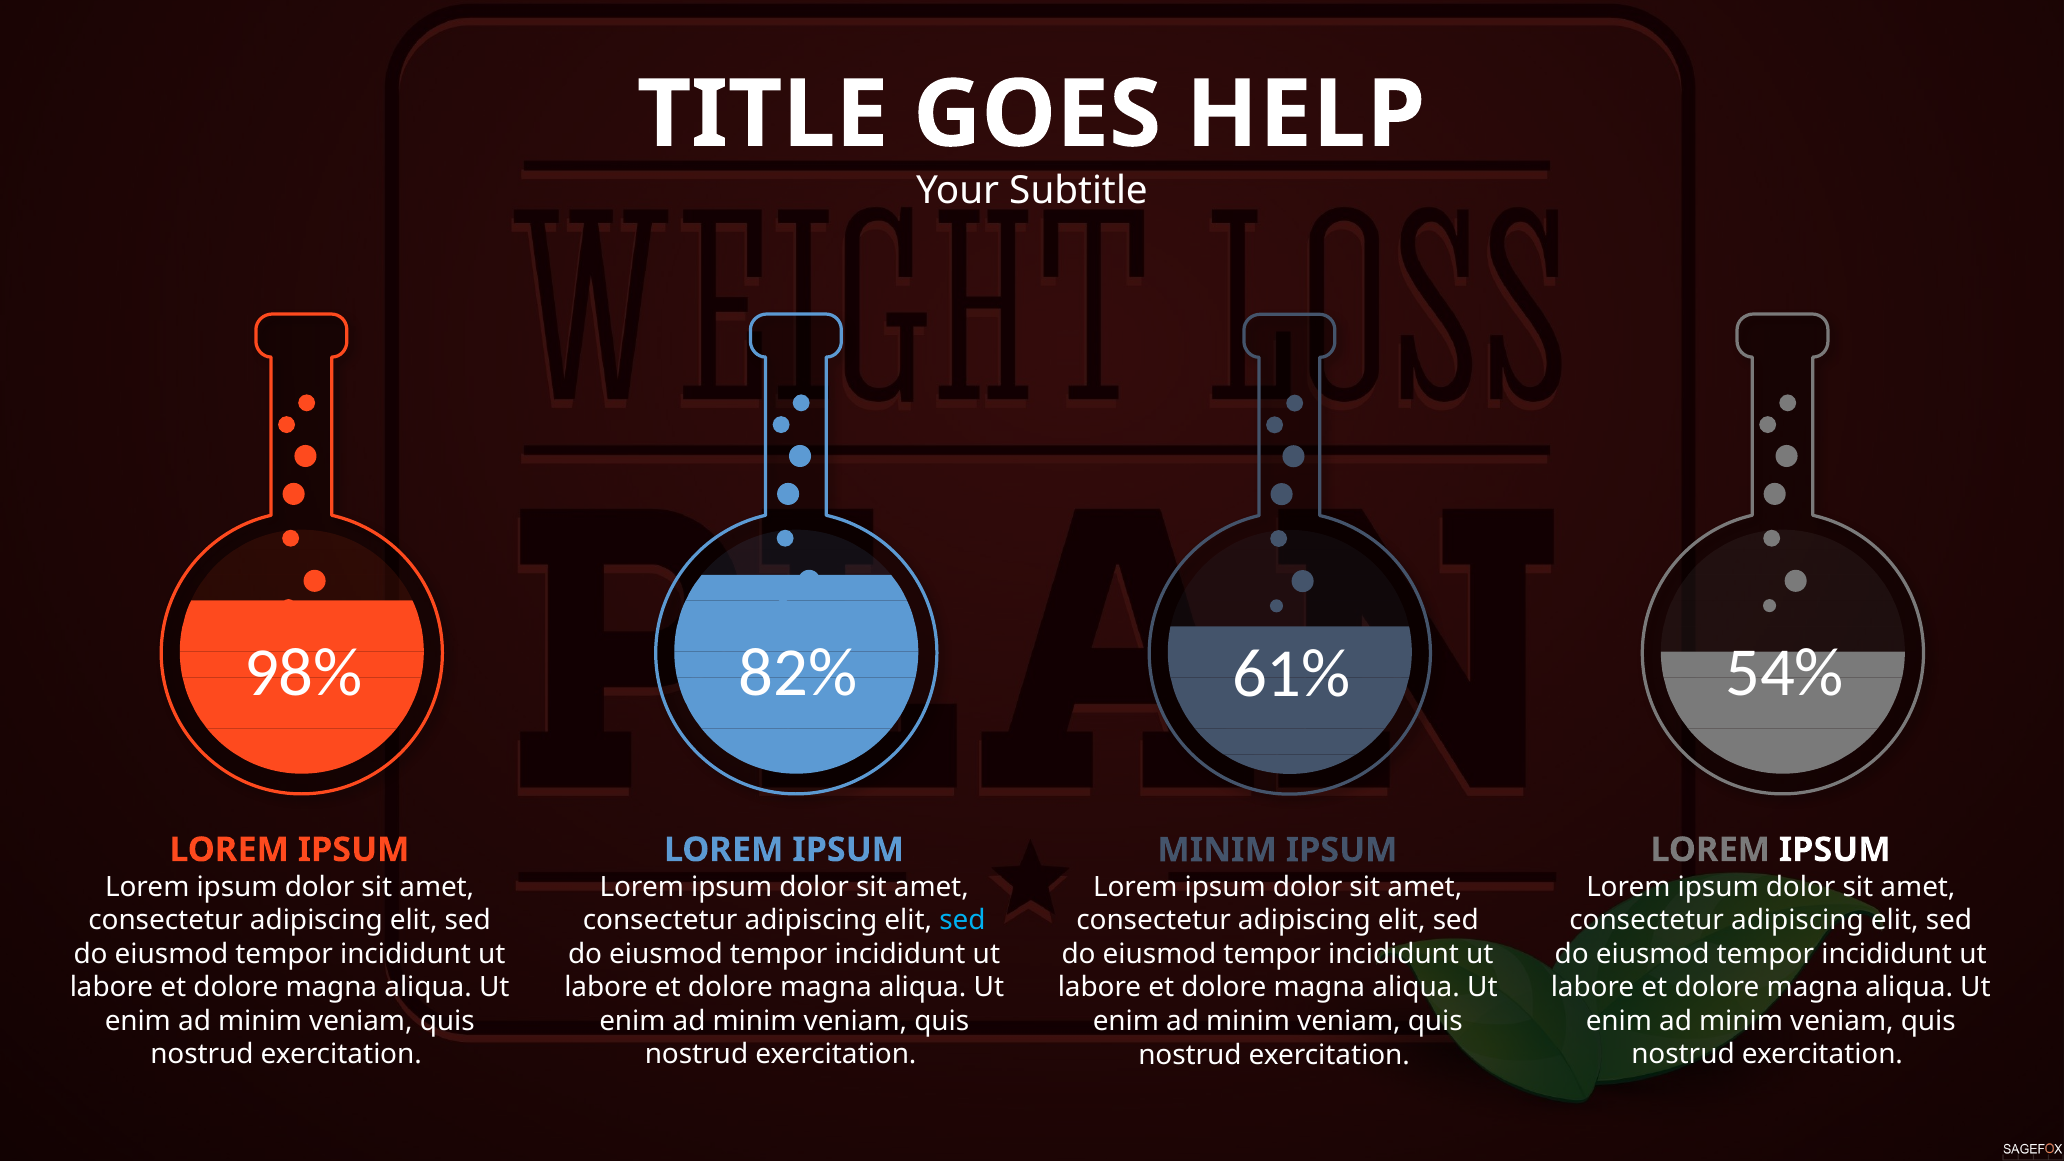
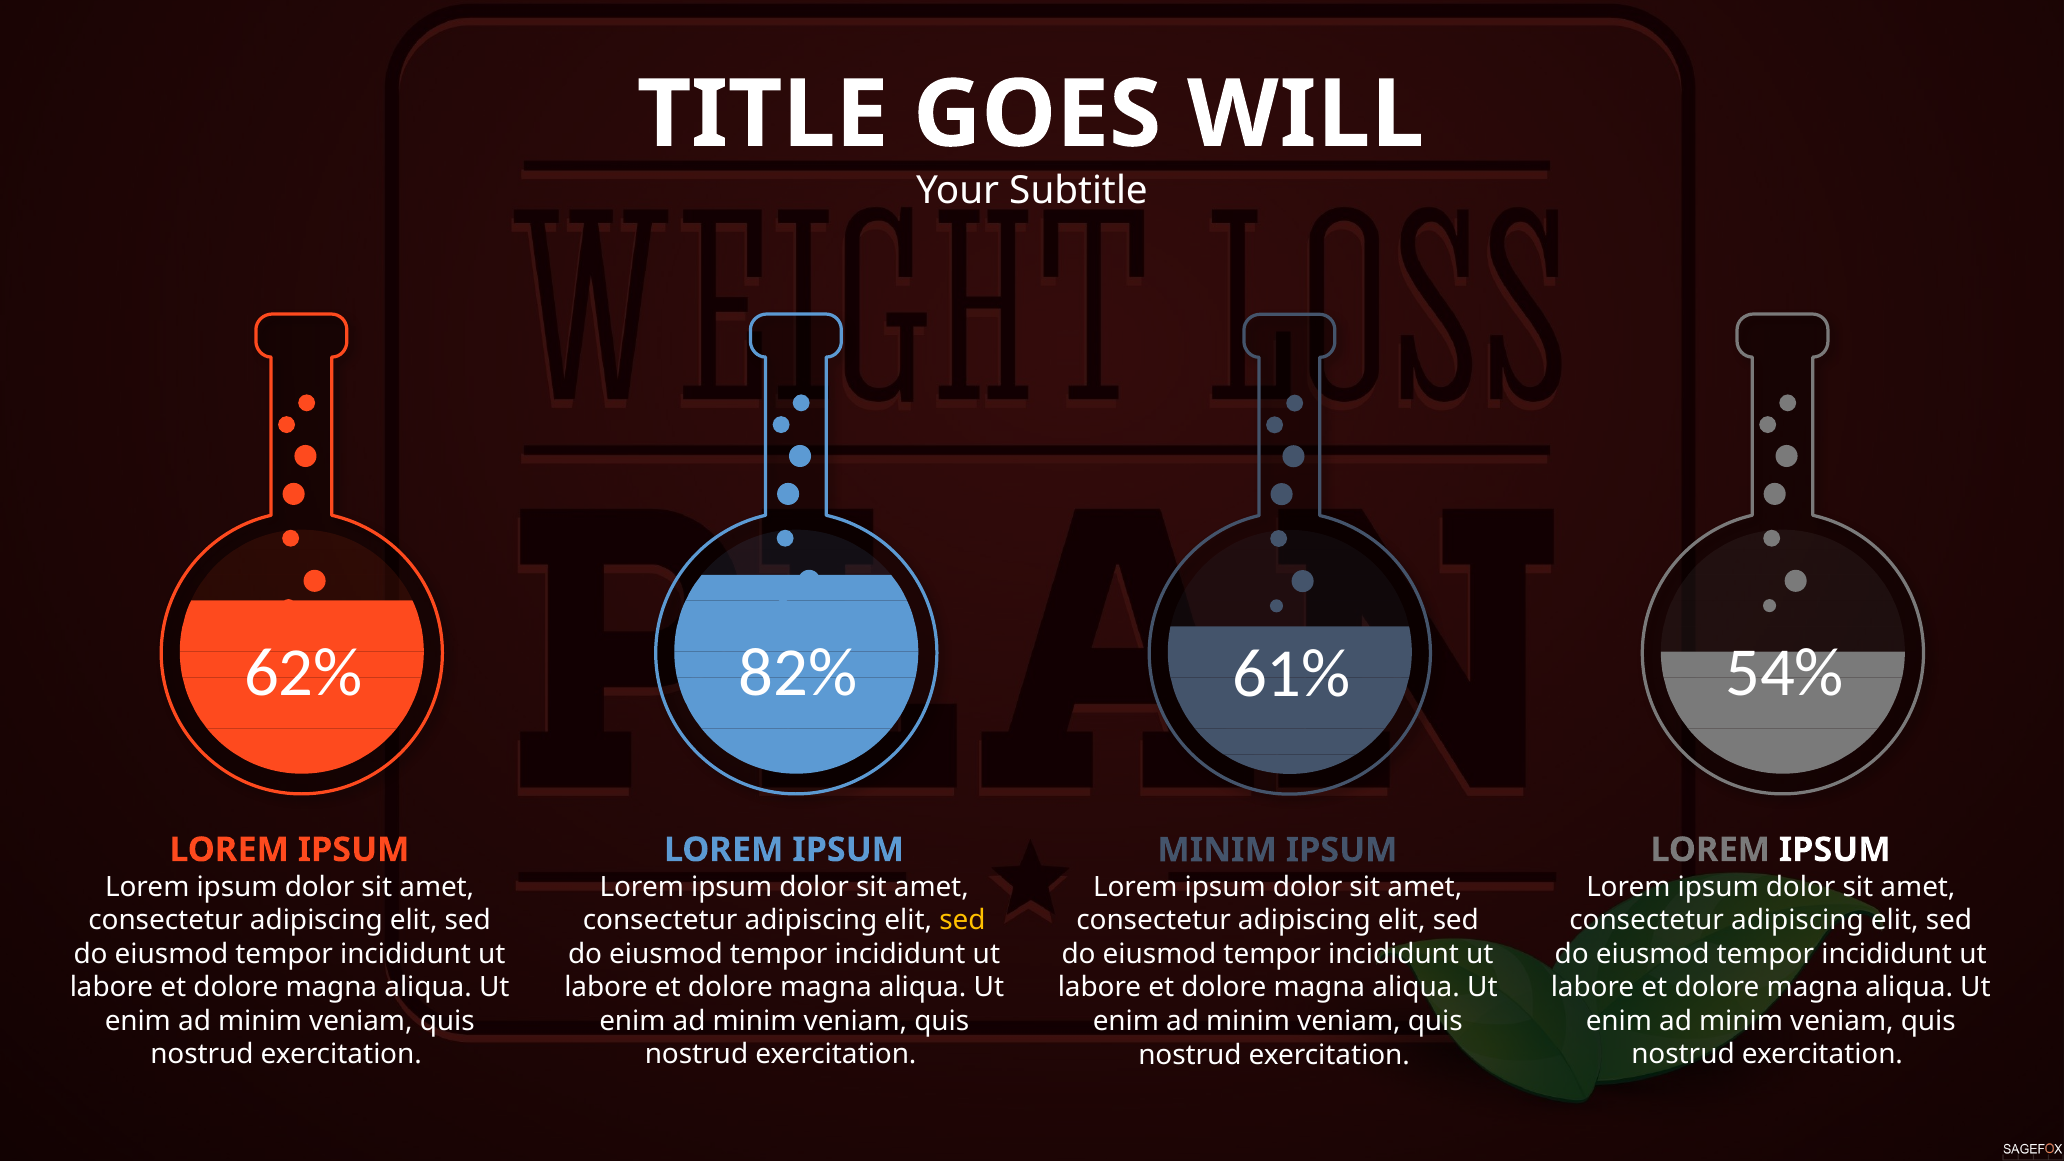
HELP: HELP -> WILL
98%: 98% -> 62%
sed at (962, 920) colour: light blue -> yellow
